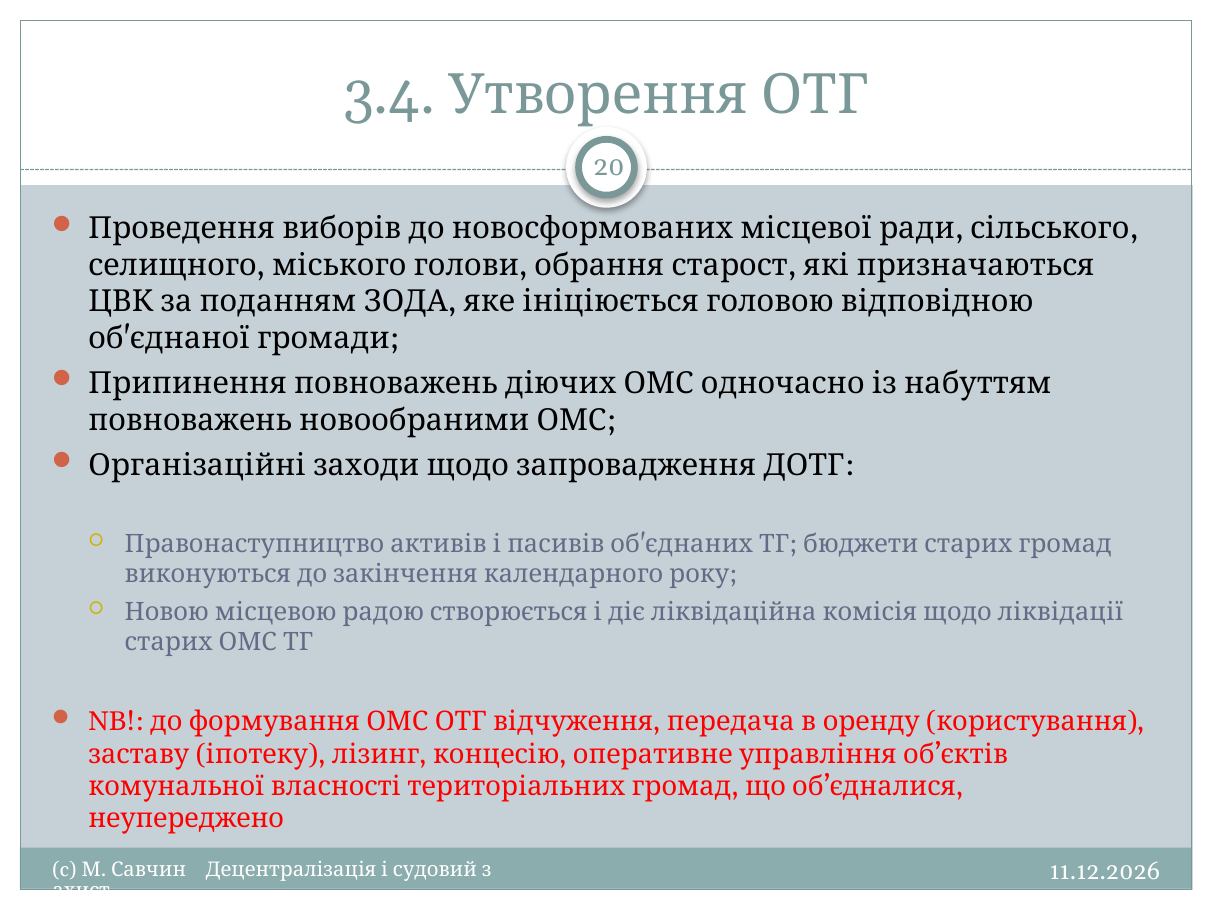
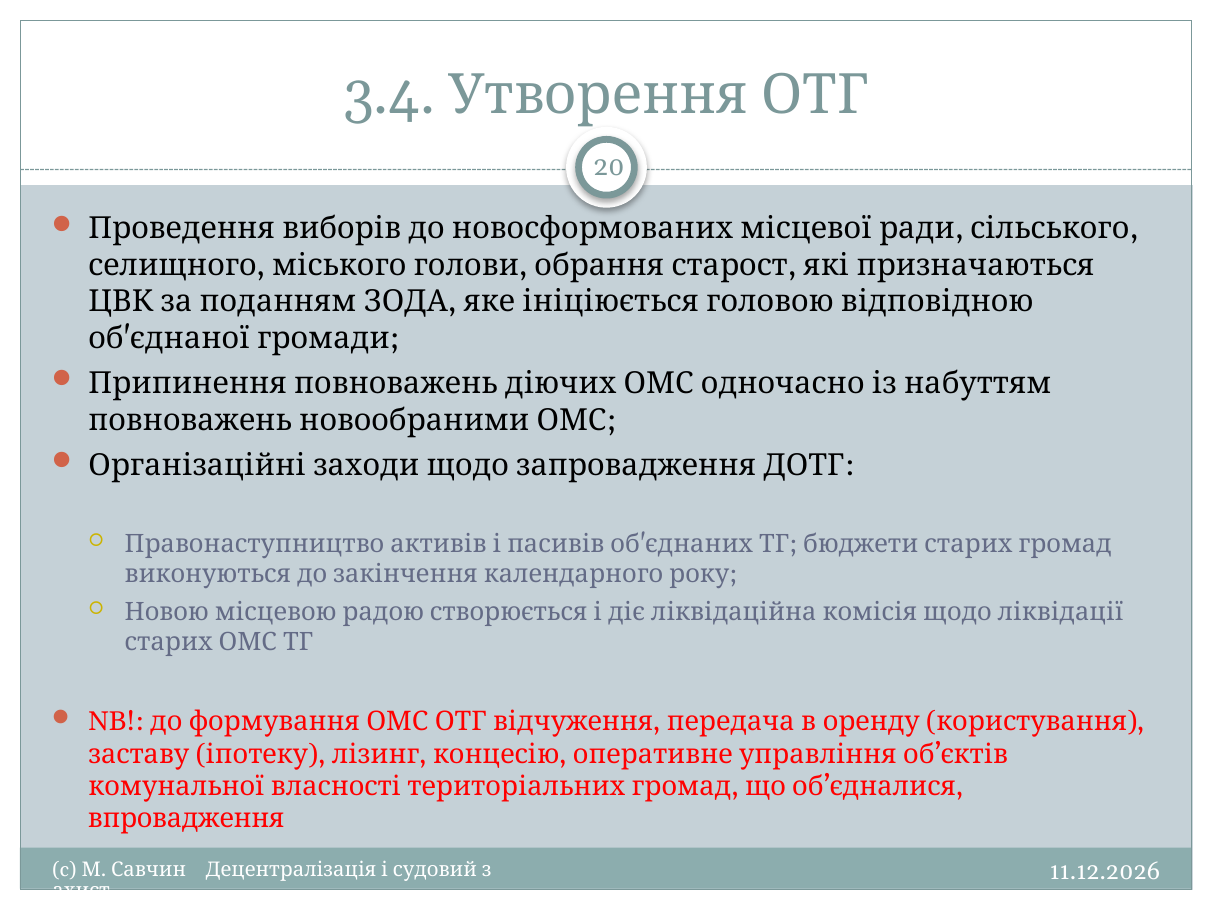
неупереджено: неупереджено -> впровадження
